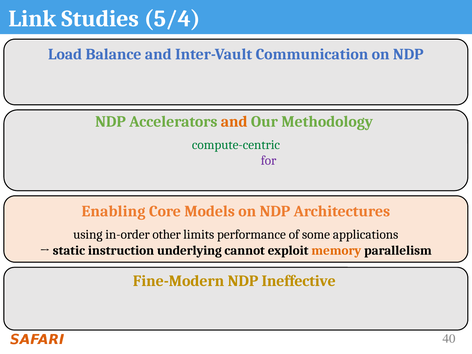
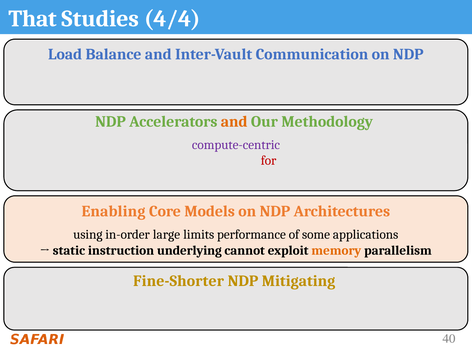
Link: Link -> That
5/4: 5/4 -> 4/4
compute-centric colour: green -> purple
for at (269, 161) colour: purple -> red
in-order other: other -> large
Fine-Modern: Fine-Modern -> Fine-Shorter
Ineffective: Ineffective -> Mitigating
